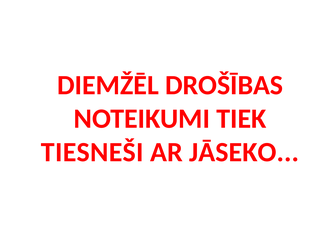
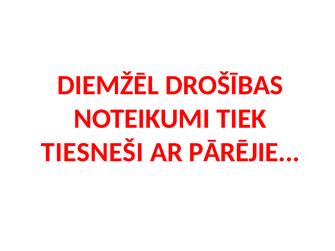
JĀSEKO: JĀSEKO -> PĀRĒJIE
